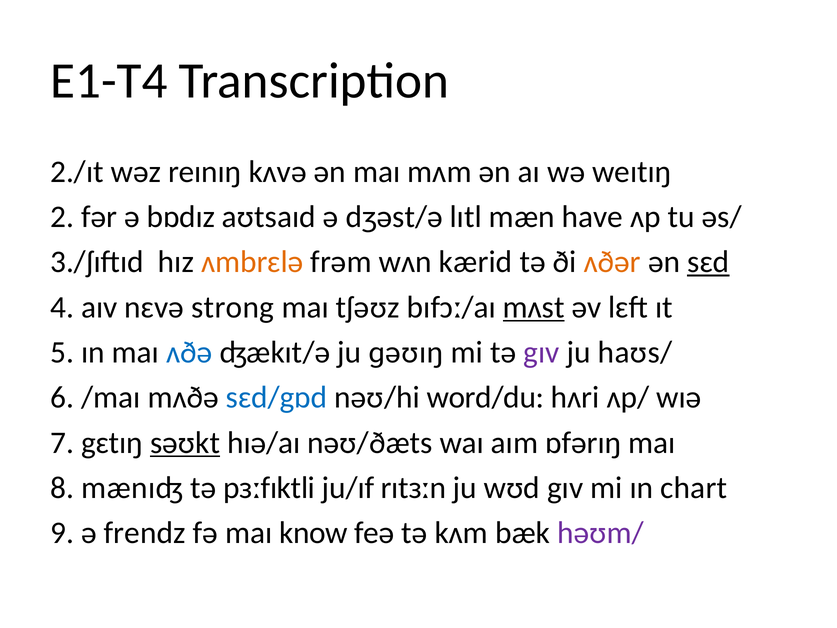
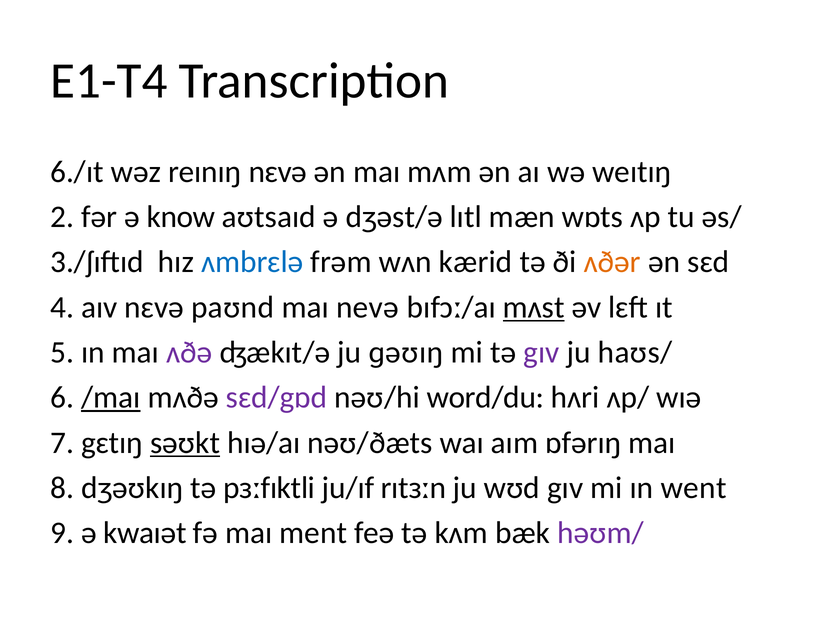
2./ɪt: 2./ɪt -> 6./ɪt
reɪnɪŋ kʌvə: kʌvə -> nɛvə
bɒdɪz: bɒdɪz -> know
have: have -> wɒts
ʌmbrɛlə colour: orange -> blue
sɛd underline: present -> none
strong: strong -> paʊnd
tʃəʊz: tʃəʊz -> nevə
ʌðə colour: blue -> purple
/maɪ underline: none -> present
sɛd/gɒd colour: blue -> purple
mænɪʤ: mænɪʤ -> dʒəʊkɪŋ
chart: chart -> went
frendz: frendz -> kwaɪət
know: know -> ment
